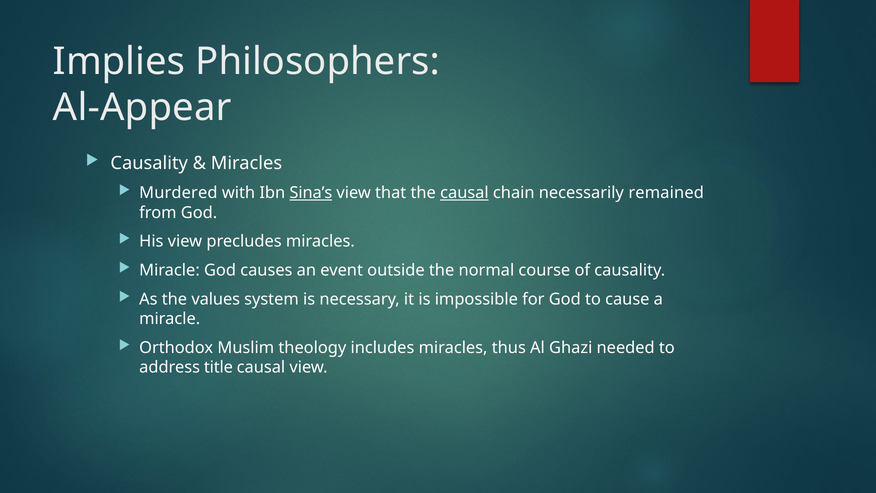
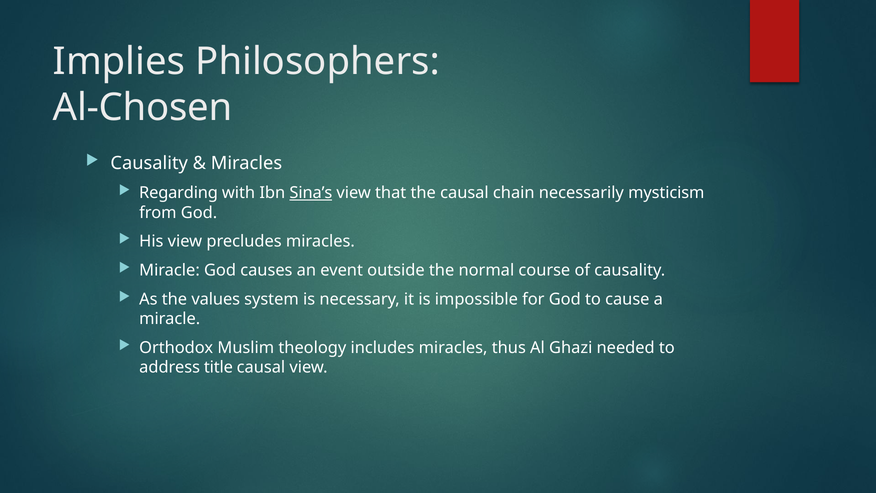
Al-Appear: Al-Appear -> Al-Chosen
Murdered: Murdered -> Regarding
causal at (464, 193) underline: present -> none
remained: remained -> mysticism
